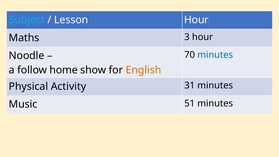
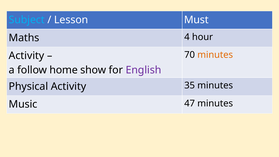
Lesson Hour: Hour -> Must
3: 3 -> 4
minutes at (215, 55) colour: blue -> orange
Noodle at (27, 56): Noodle -> Activity
English colour: orange -> purple
31: 31 -> 35
51: 51 -> 47
